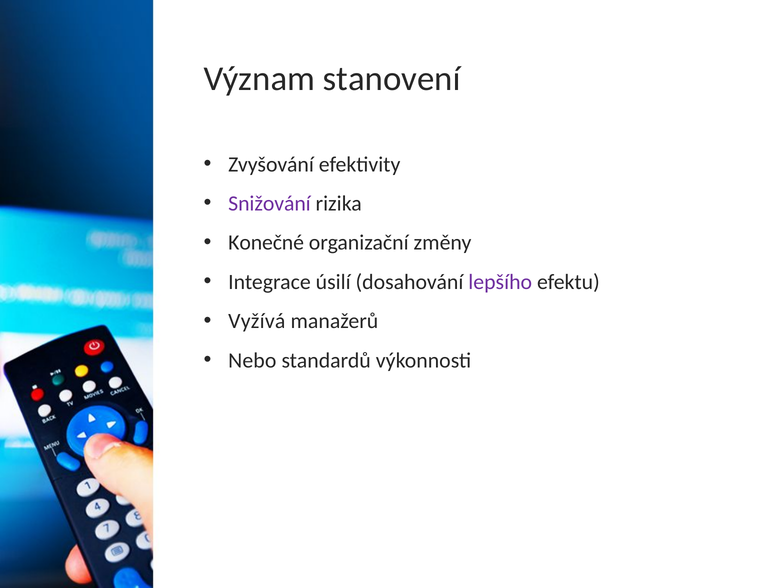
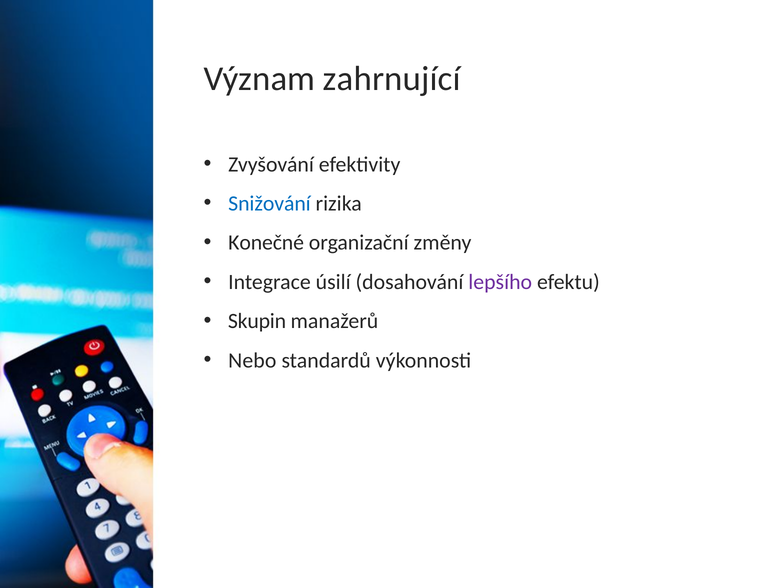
stanovení: stanovení -> zahrnující
Snižování colour: purple -> blue
Vyžívá: Vyžívá -> Skupin
